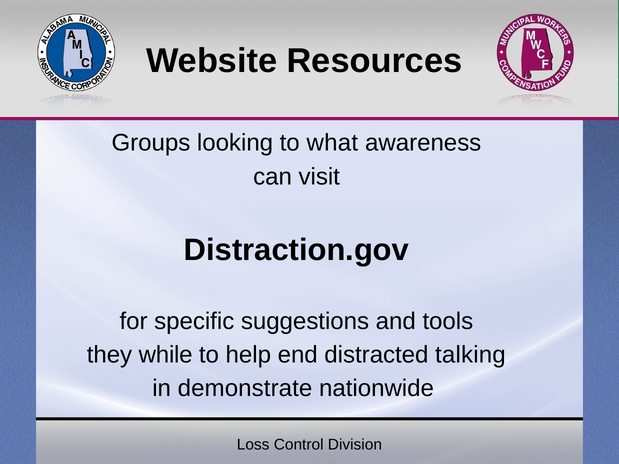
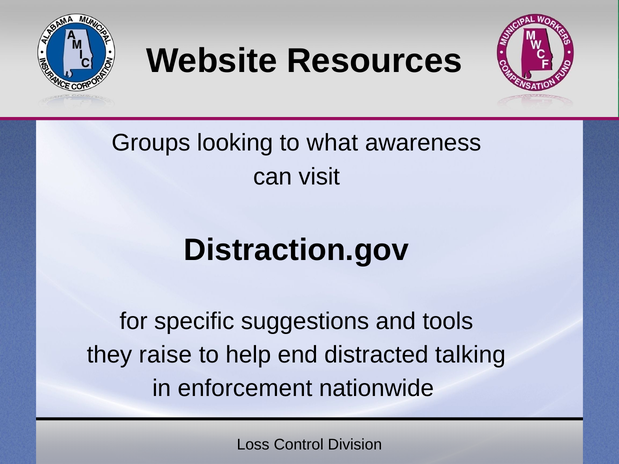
while: while -> raise
demonstrate: demonstrate -> enforcement
